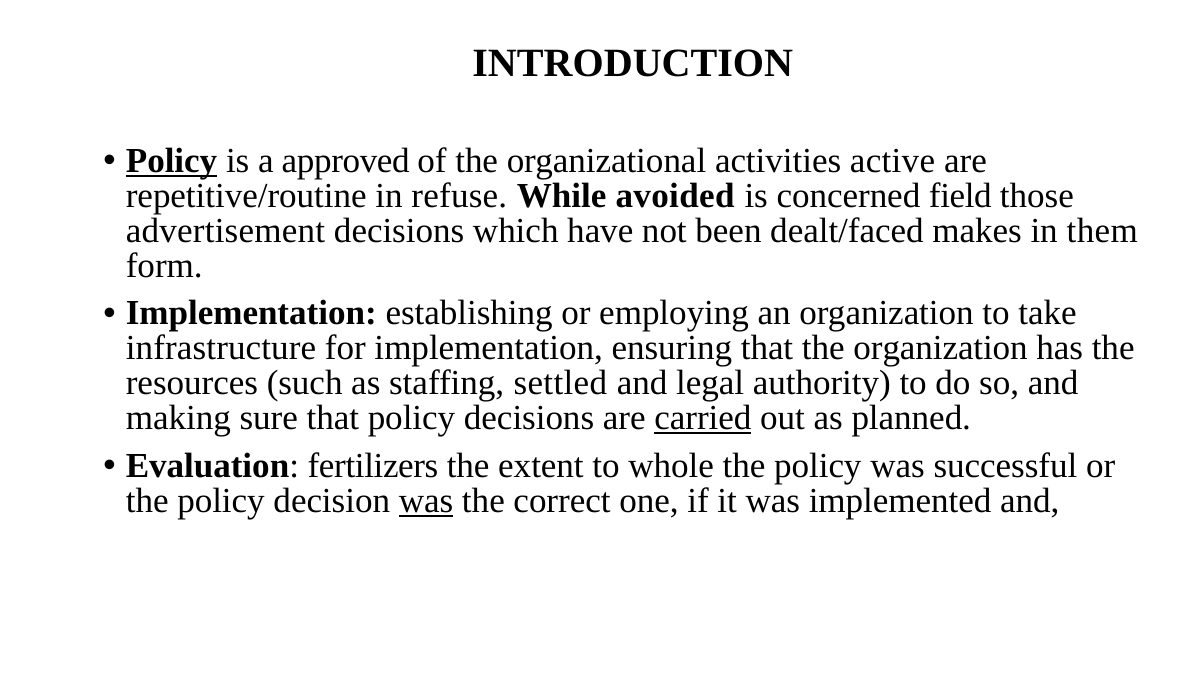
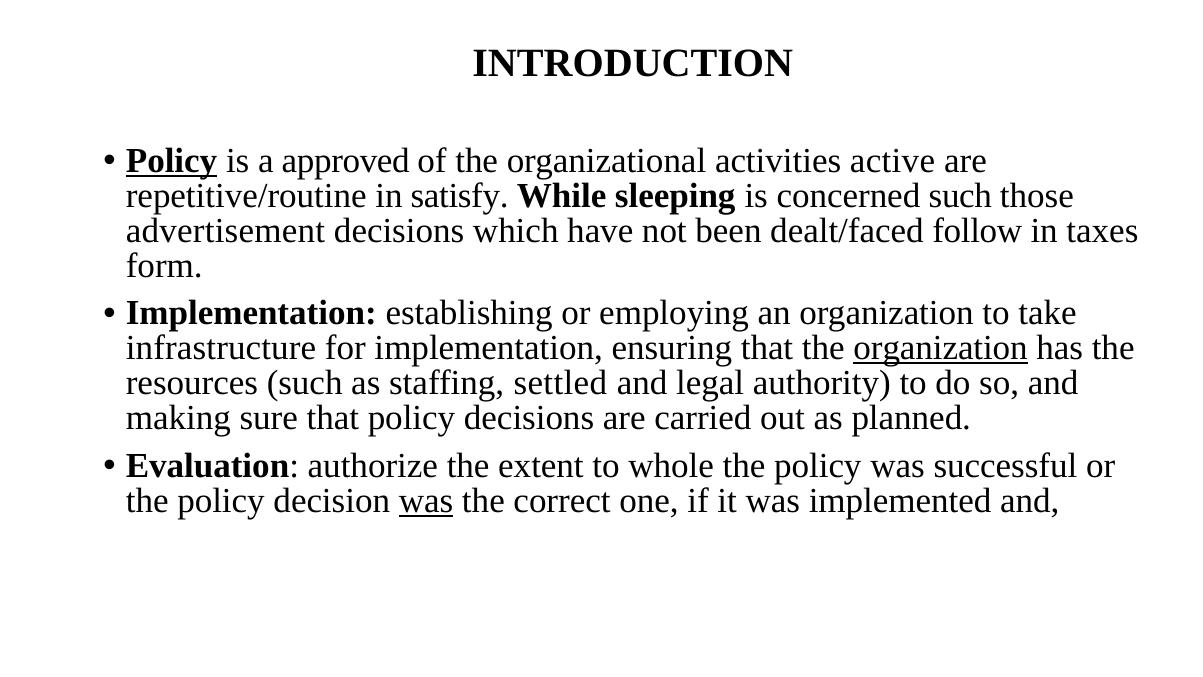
refuse: refuse -> satisfy
avoided: avoided -> sleeping
concerned field: field -> such
makes: makes -> follow
them: them -> taxes
organization at (941, 348) underline: none -> present
carried underline: present -> none
fertilizers: fertilizers -> authorize
